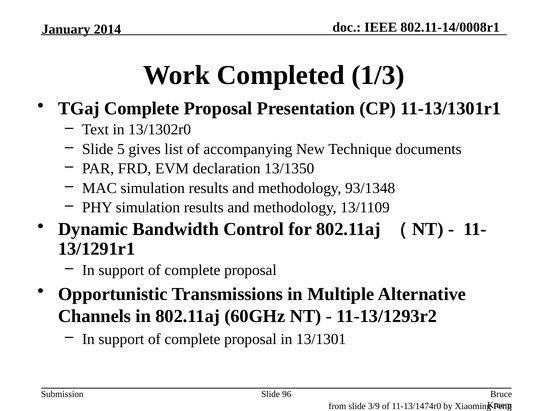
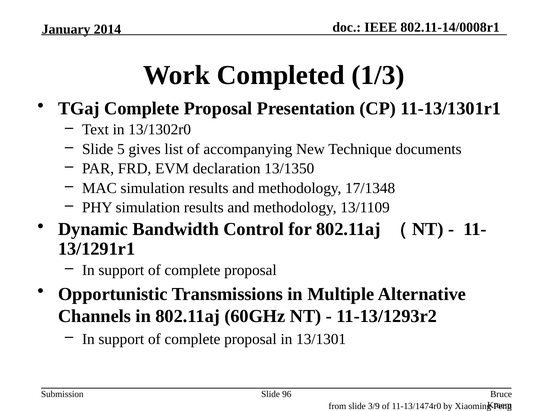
93/1348: 93/1348 -> 17/1348
